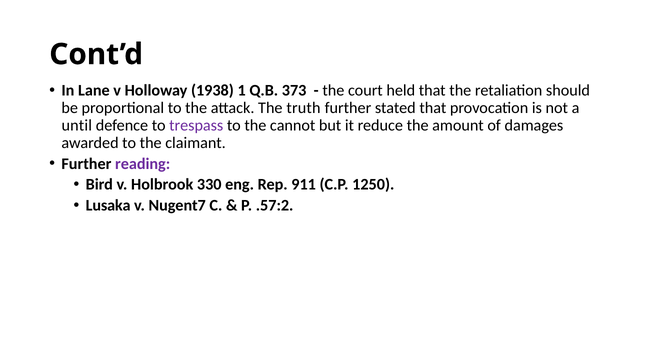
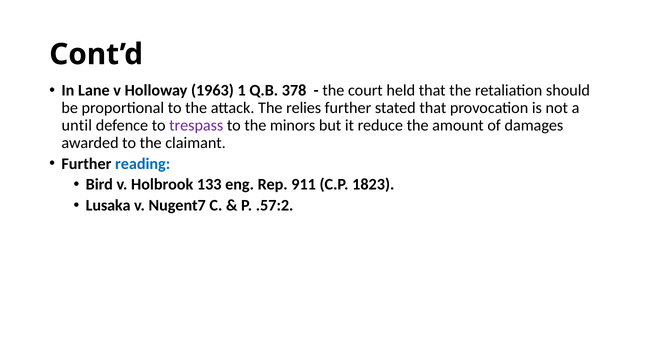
1938: 1938 -> 1963
373: 373 -> 378
truth: truth -> relies
cannot: cannot -> minors
reading colour: purple -> blue
330: 330 -> 133
1250: 1250 -> 1823
